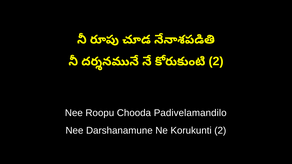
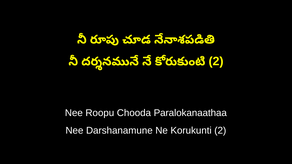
Padivelamandilo: Padivelamandilo -> Paralokanaathaa
